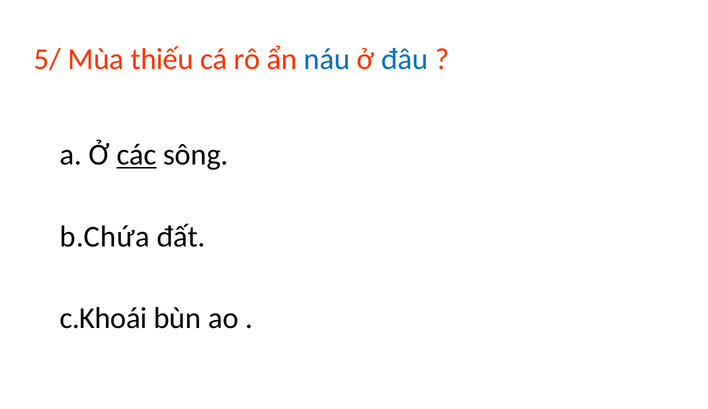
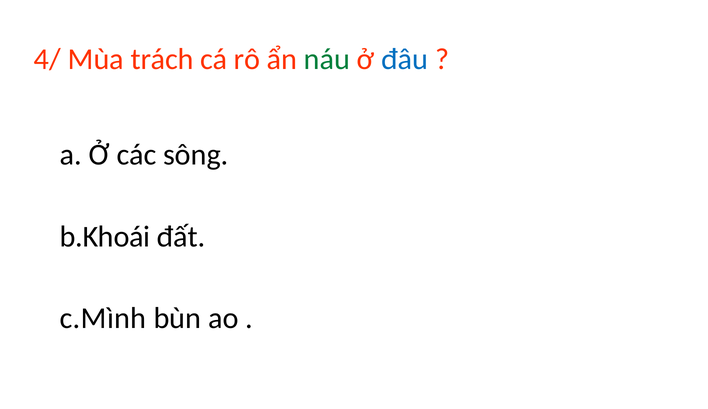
5/: 5/ -> 4/
thiếu: thiếu -> trách
náu colour: blue -> green
các underline: present -> none
b.Chứa: b.Chứa -> b.Khoái
c.Khoái: c.Khoái -> c.Mình
